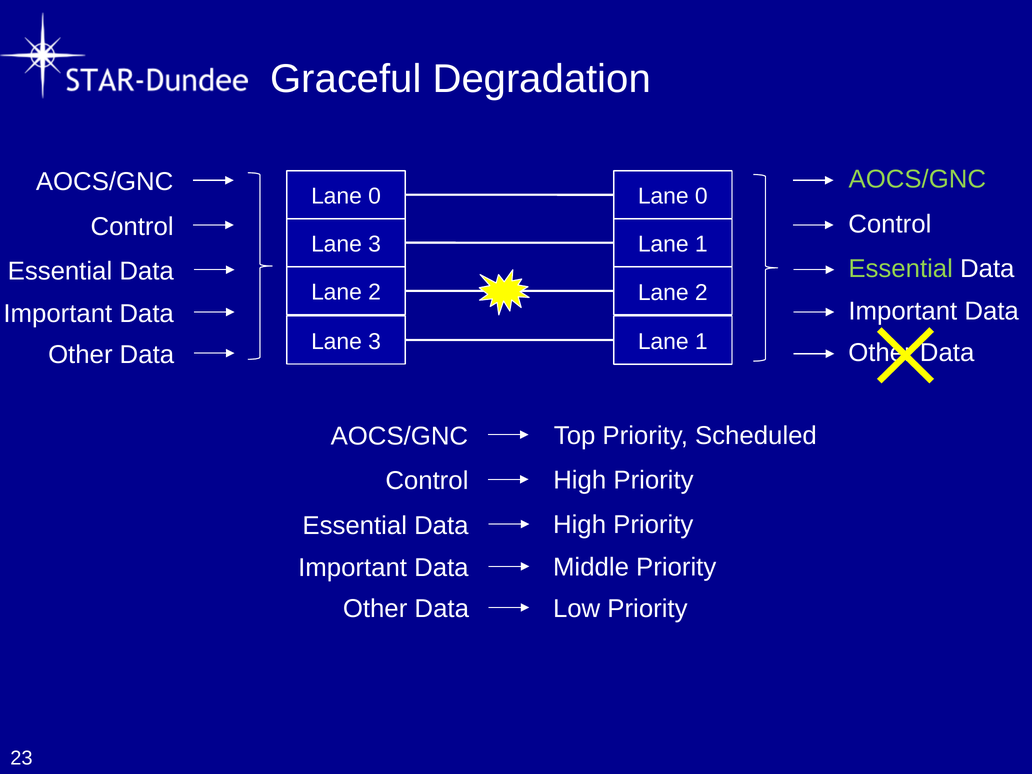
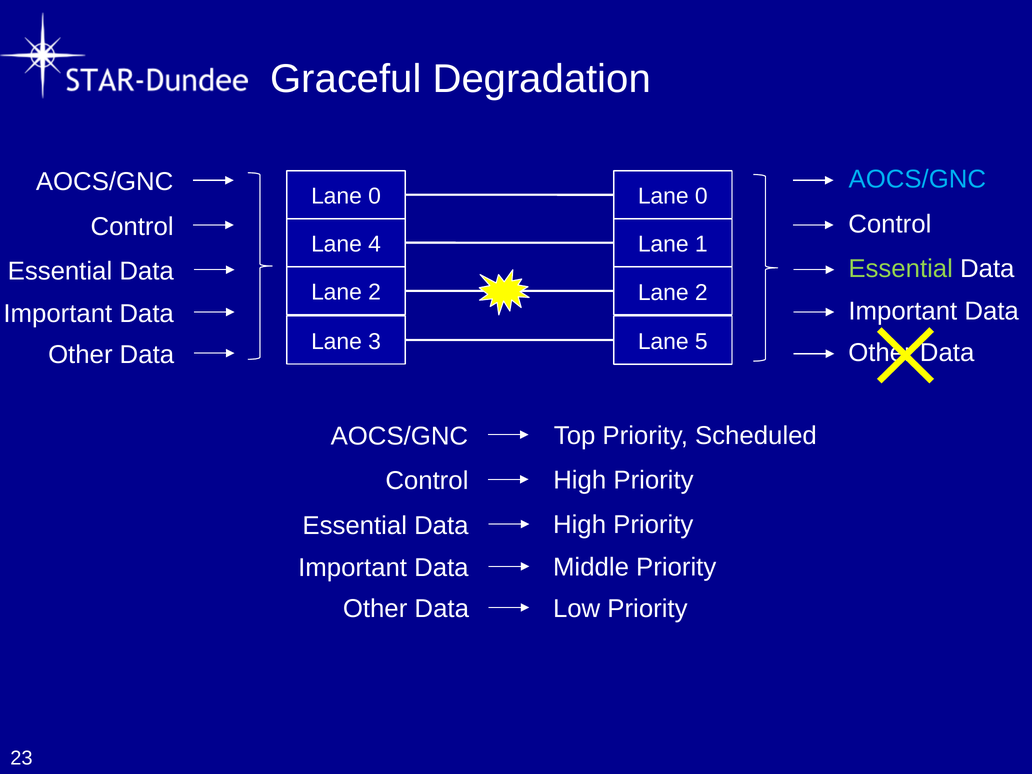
AOCS/GNC at (917, 179) colour: light green -> light blue
3 at (375, 244): 3 -> 4
1 at (701, 342): 1 -> 5
